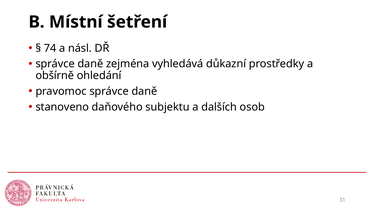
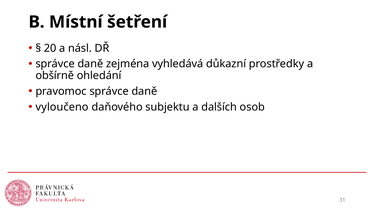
74: 74 -> 20
stanoveno: stanoveno -> vyloučeno
